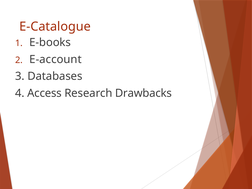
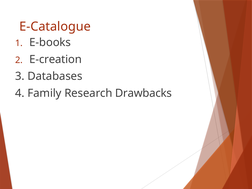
E-account: E-account -> E-creation
Access: Access -> Family
